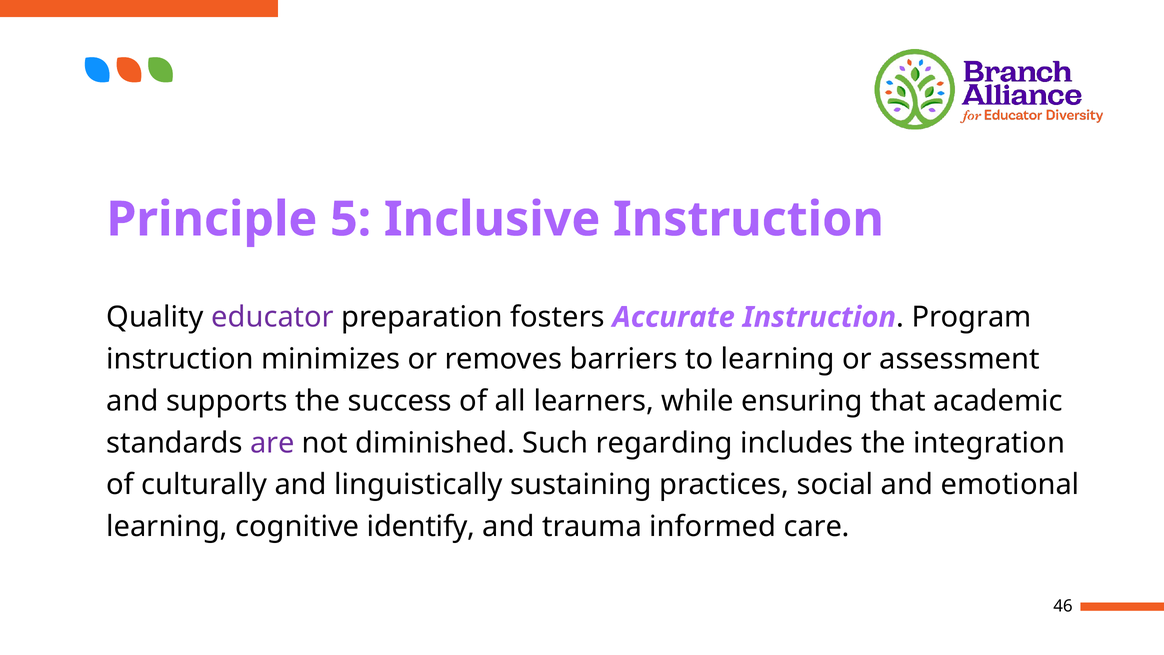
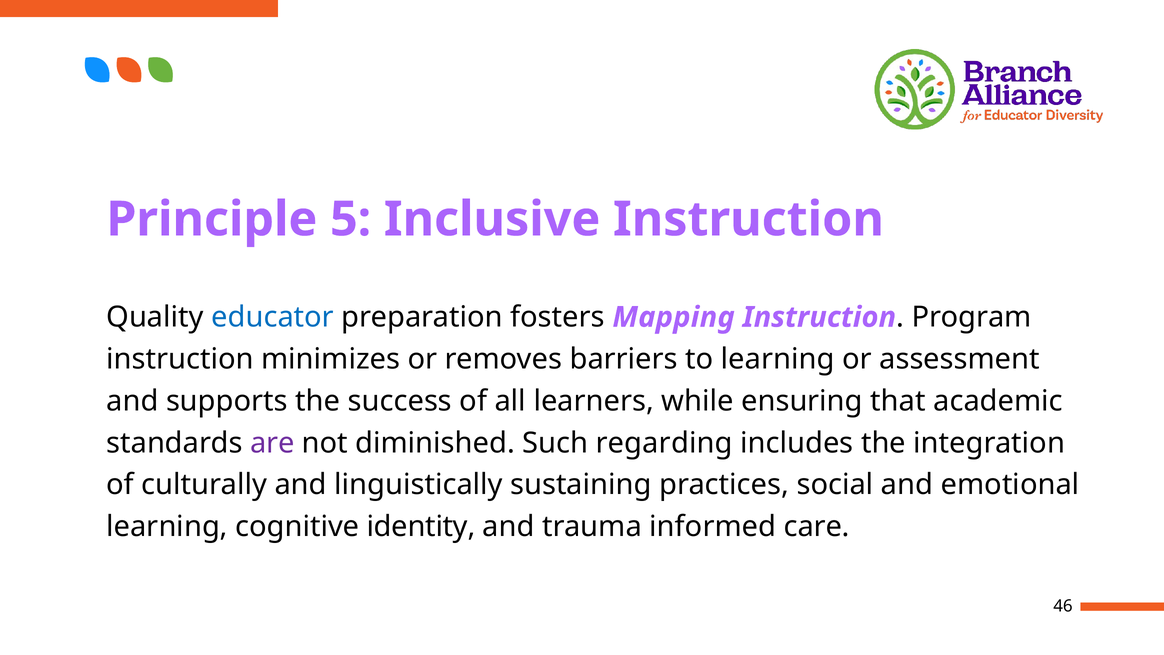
educator colour: purple -> blue
Accurate: Accurate -> Mapping
identify: identify -> identity
